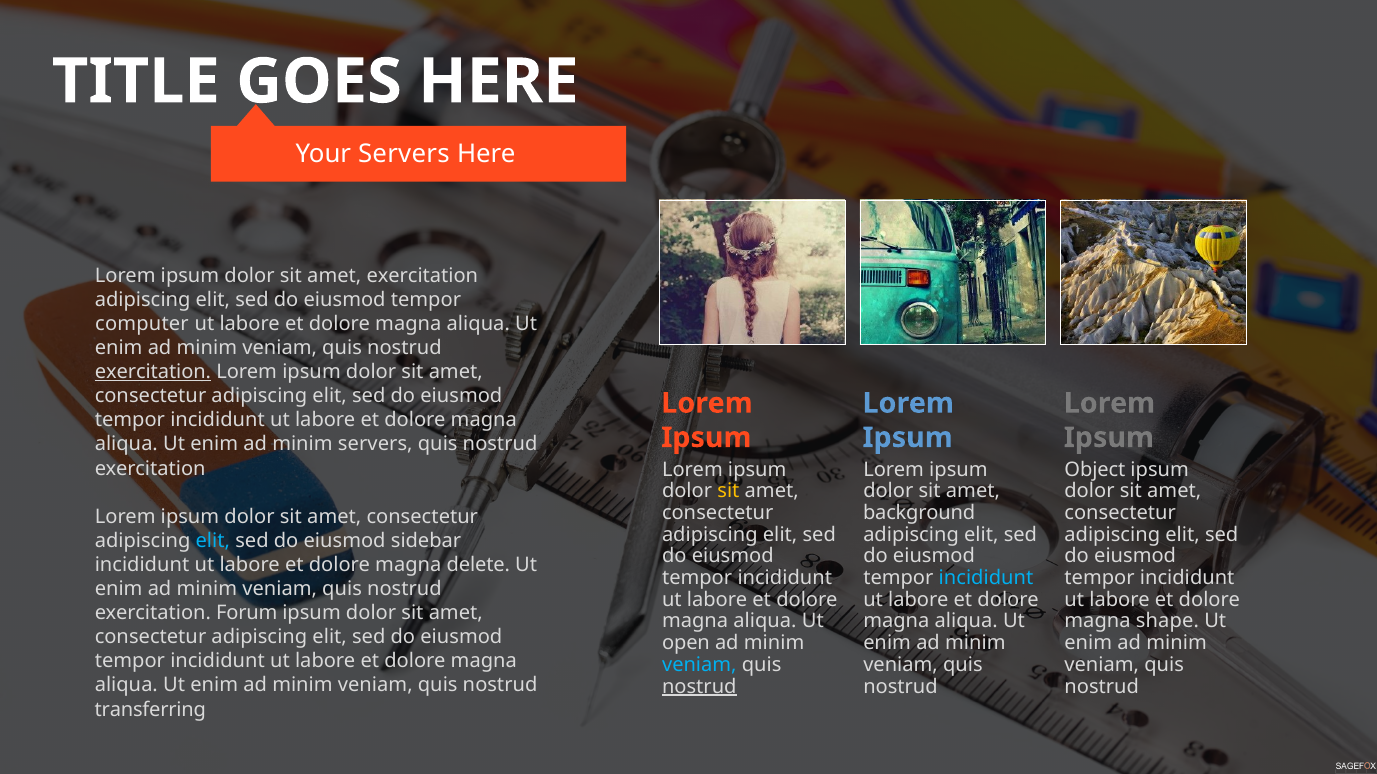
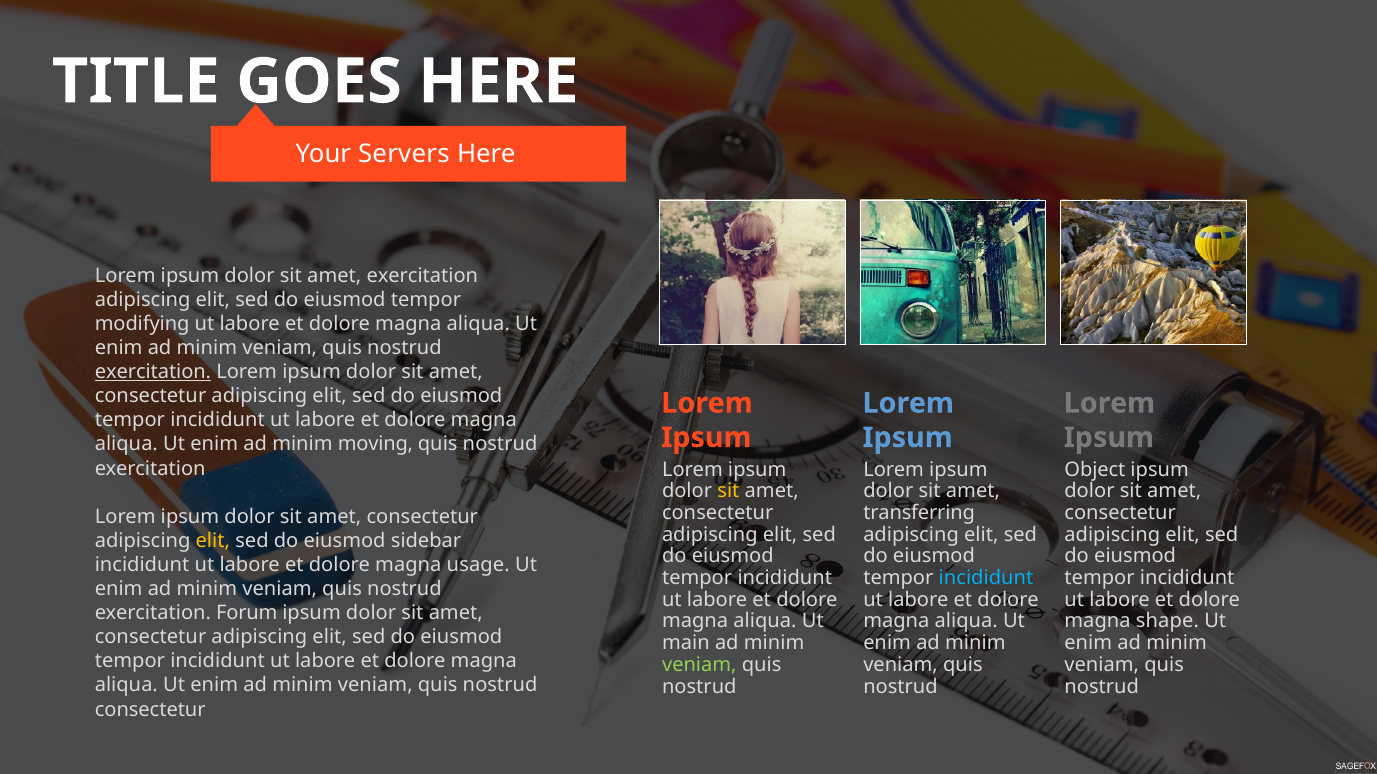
computer: computer -> modifying
minim servers: servers -> moving
background: background -> transferring
elit at (213, 541) colour: light blue -> yellow
delete: delete -> usage
open: open -> main
veniam at (699, 665) colour: light blue -> light green
nostrud at (699, 687) underline: present -> none
transferring at (150, 710): transferring -> consectetur
